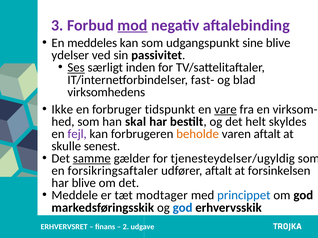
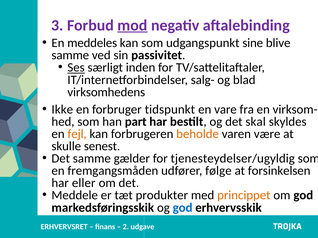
ydelser at (70, 55): ydelser -> samme
fast-: fast- -> salg-
vare underline: present -> none
skal: skal -> part
helt: helt -> skal
fejl colour: purple -> orange
varen aftalt: aftalt -> være
samme at (92, 159) underline: present -> none
forsikringsaftaler: forsikringsaftaler -> fremgangsmåden
udfører aftalt: aftalt -> følge
har blive: blive -> eller
modtager: modtager -> produkter
princippet colour: blue -> orange
